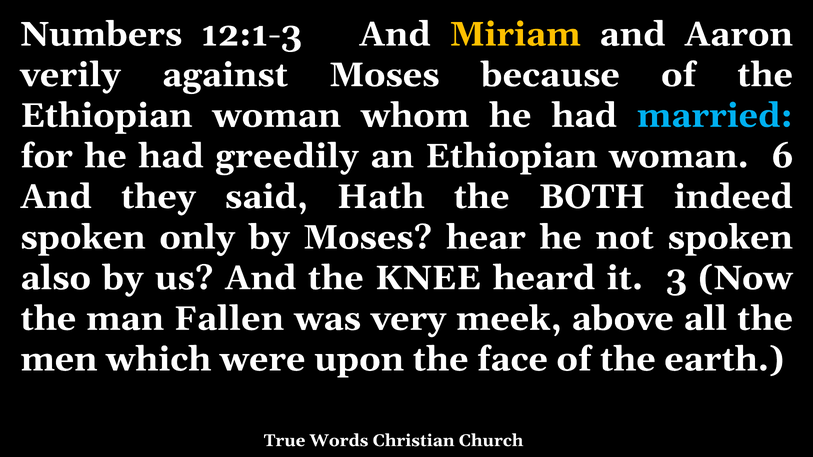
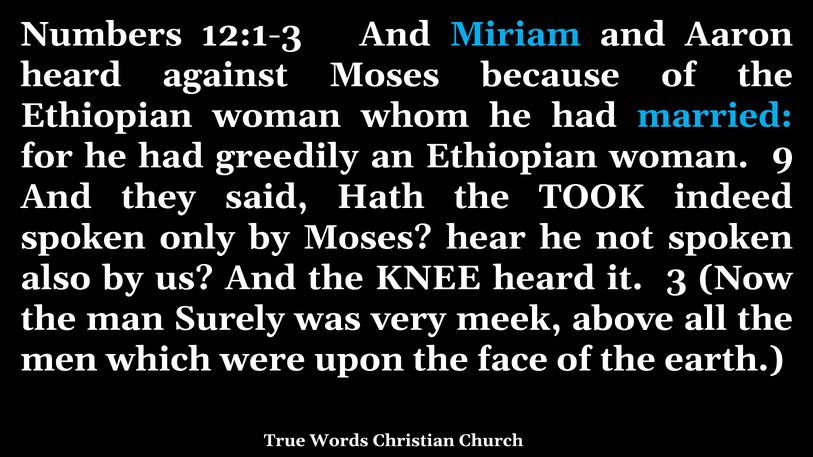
Miriam colour: yellow -> light blue
verily at (71, 75): verily -> heard
6: 6 -> 9
BOTH: BOTH -> TOOK
Fallen: Fallen -> Surely
